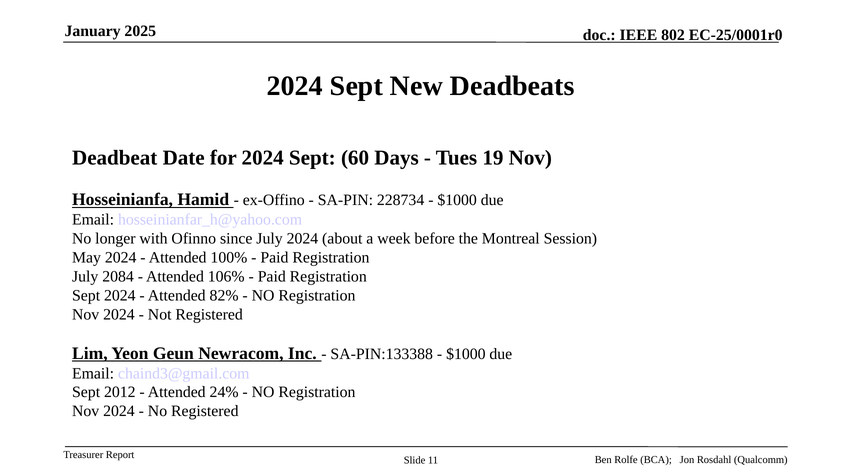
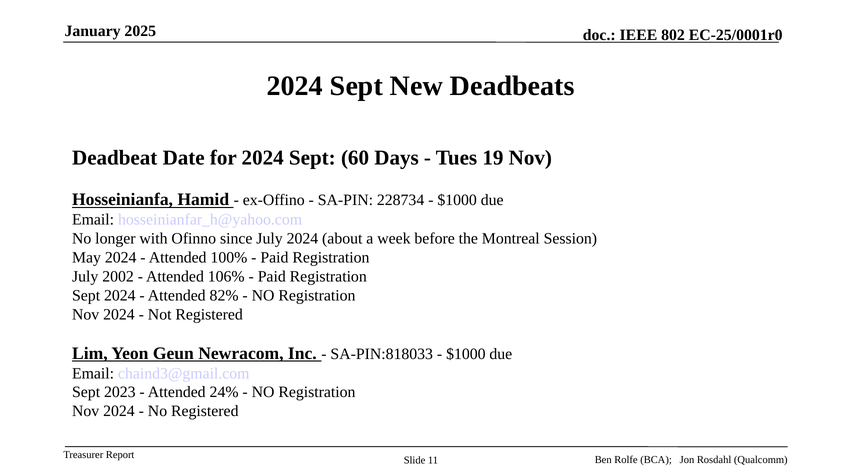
2084: 2084 -> 2002
SA-PIN:133388: SA-PIN:133388 -> SA-PIN:818033
2012: 2012 -> 2023
